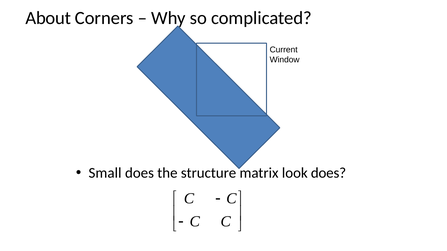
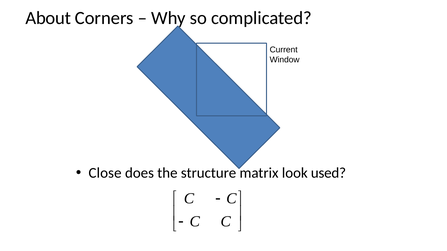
Small: Small -> Close
look does: does -> used
